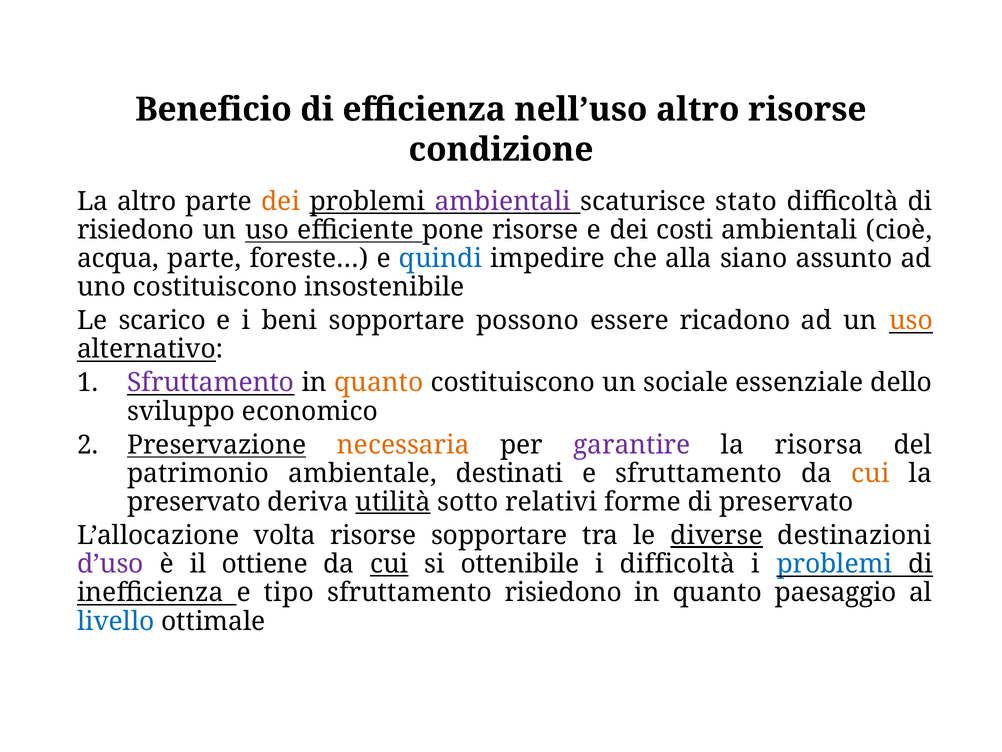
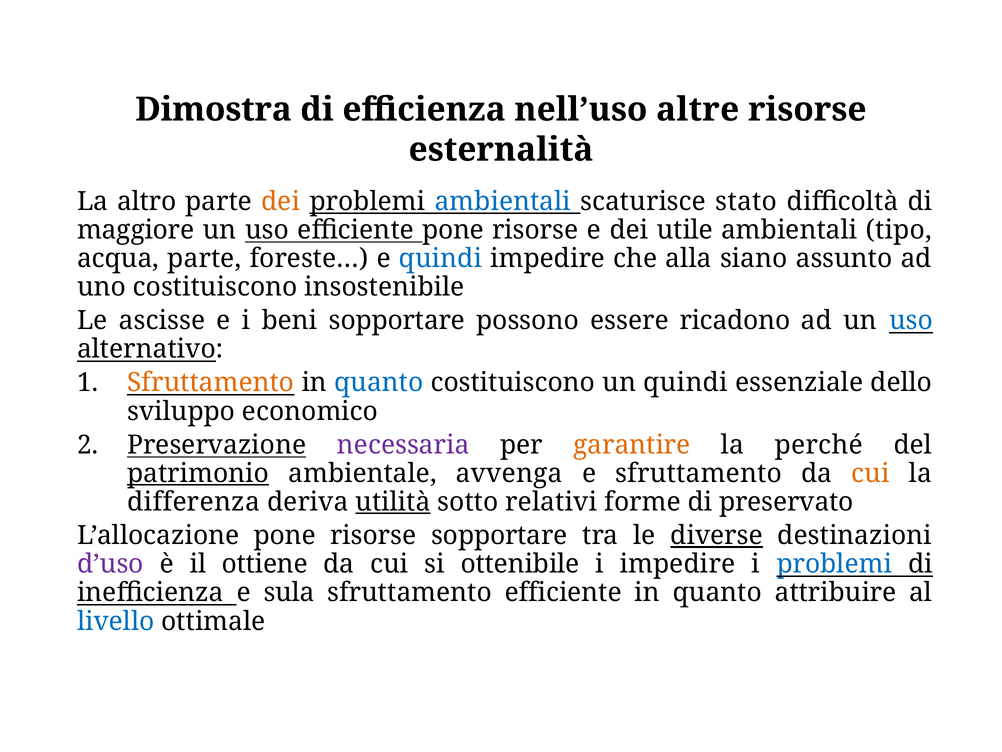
Beneficio: Beneficio -> Dimostra
nell’uso altro: altro -> altre
condizione: condizione -> esternalità
ambientali at (503, 201) colour: purple -> blue
risiedono at (136, 230): risiedono -> maggiore
costi: costi -> utile
cioè: cioè -> tipo
scarico: scarico -> ascisse
uso at (911, 320) colour: orange -> blue
Sfruttamento at (211, 382) colour: purple -> orange
quanto at (379, 382) colour: orange -> blue
un sociale: sociale -> quindi
necessaria colour: orange -> purple
garantire colour: purple -> orange
risorsa: risorsa -> perché
patrimonio underline: none -> present
destinati: destinati -> avvenga
preservato at (194, 502): preservato -> differenza
L’allocazione volta: volta -> pone
cui at (389, 564) underline: present -> none
i difficoltà: difficoltà -> impedire
tipo: tipo -> sula
sfruttamento risiedono: risiedono -> efficiente
paesaggio: paesaggio -> attribuire
